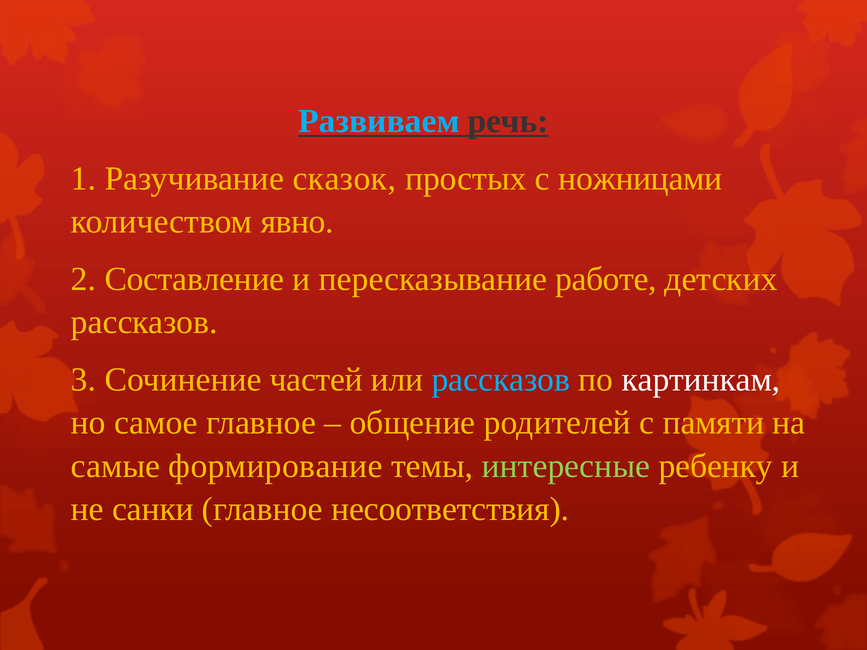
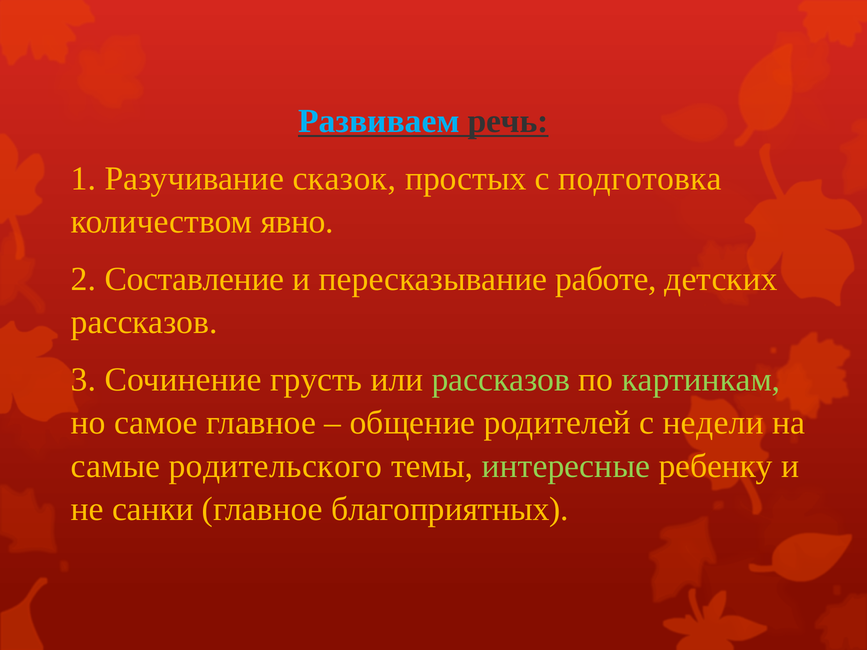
ножницами: ножницами -> подготовка
частей: частей -> грусть
рассказов at (501, 380) colour: light blue -> light green
картинкам colour: white -> light green
памяти: памяти -> недели
формирование: формирование -> родительского
несоответствия: несоответствия -> благоприятных
